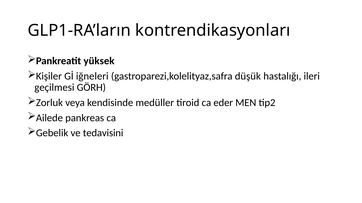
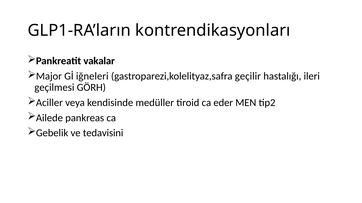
yüksek: yüksek -> vakalar
Kişiler: Kişiler -> Major
düşük: düşük -> geçilir
Zorluk: Zorluk -> Aciller
